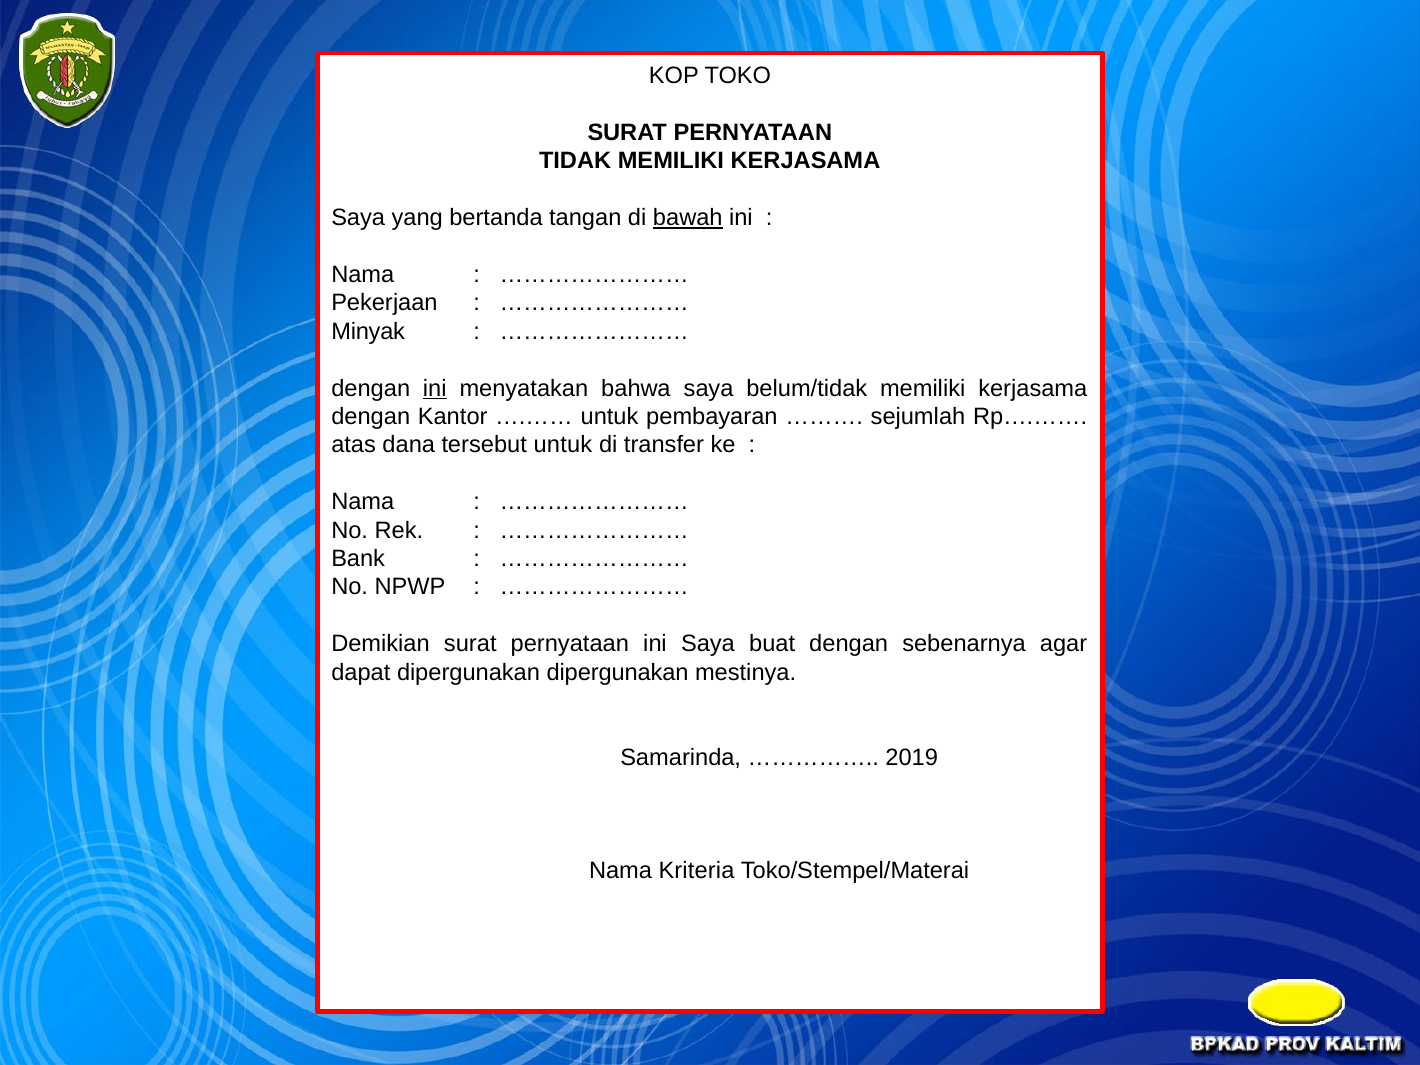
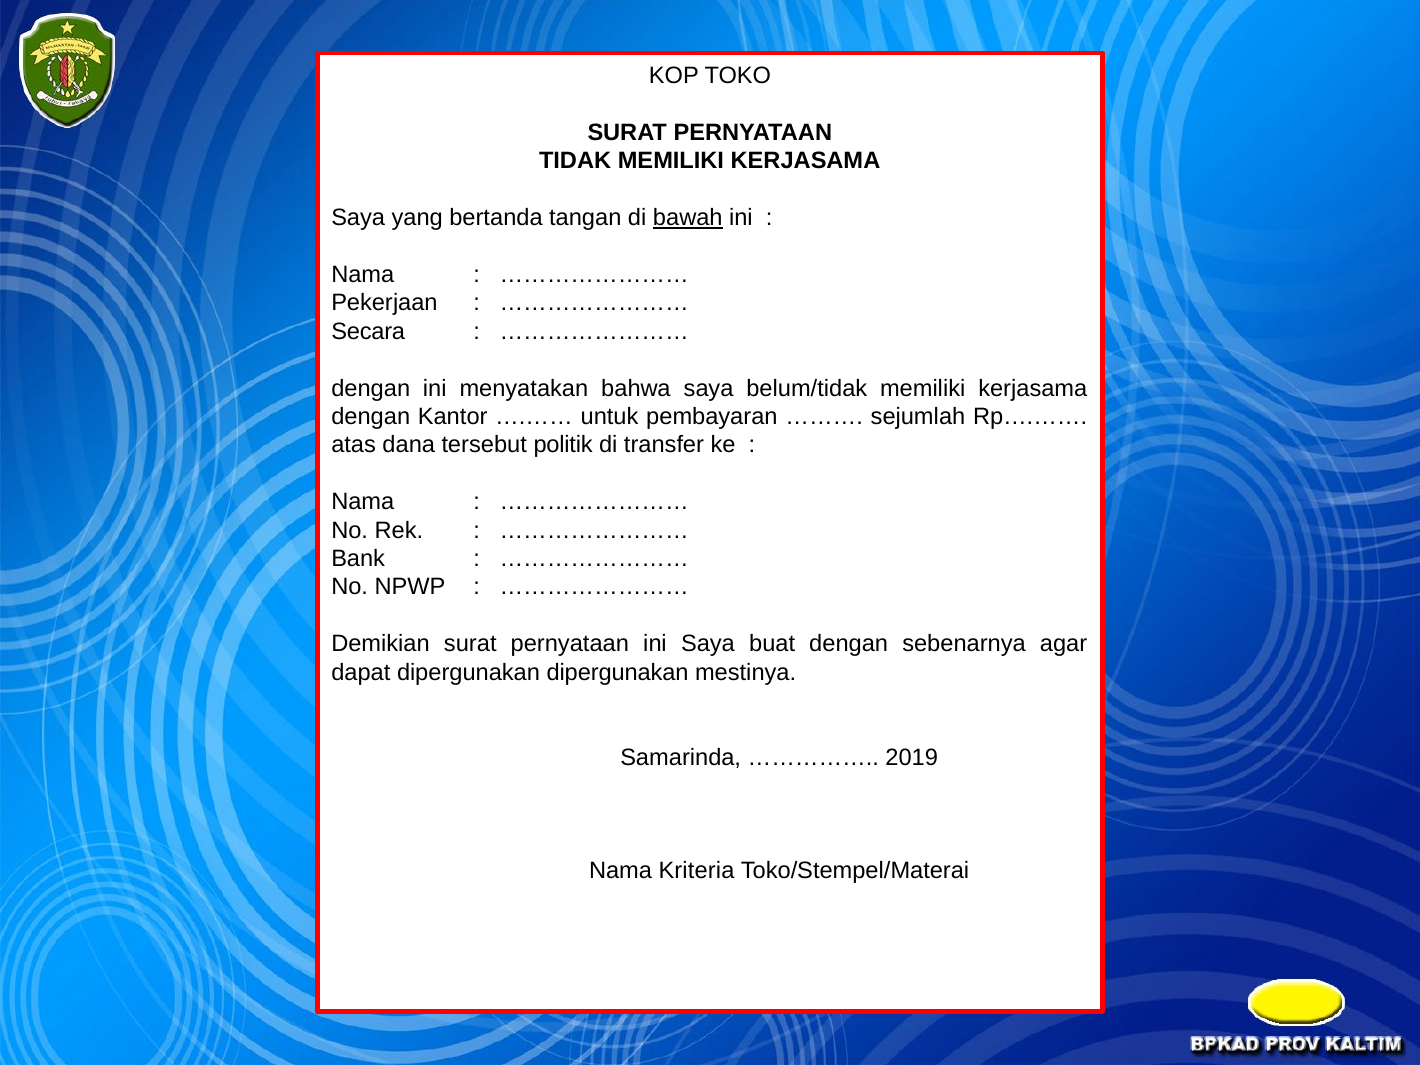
Minyak: Minyak -> Secara
ini at (435, 388) underline: present -> none
tersebut untuk: untuk -> politik
